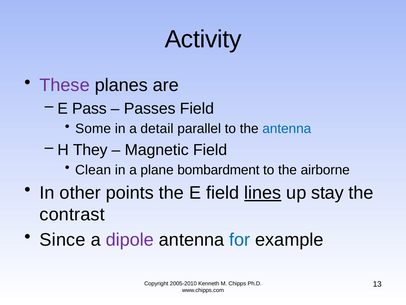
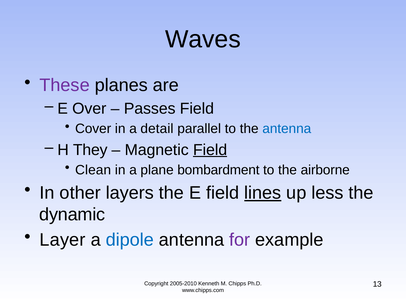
Activity: Activity -> Waves
Pass: Pass -> Over
Some: Some -> Cover
Field at (210, 150) underline: none -> present
points: points -> layers
stay: stay -> less
contrast: contrast -> dynamic
Since: Since -> Layer
dipole colour: purple -> blue
for colour: blue -> purple
